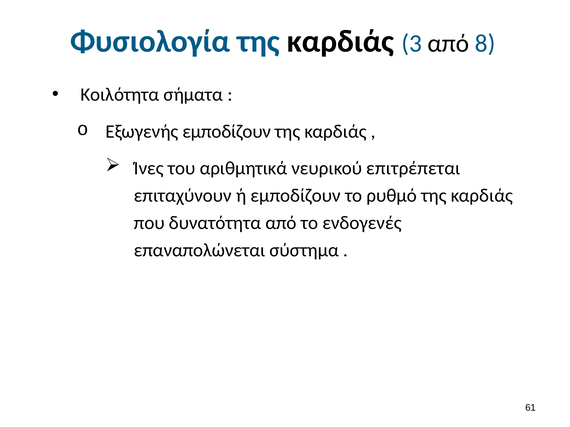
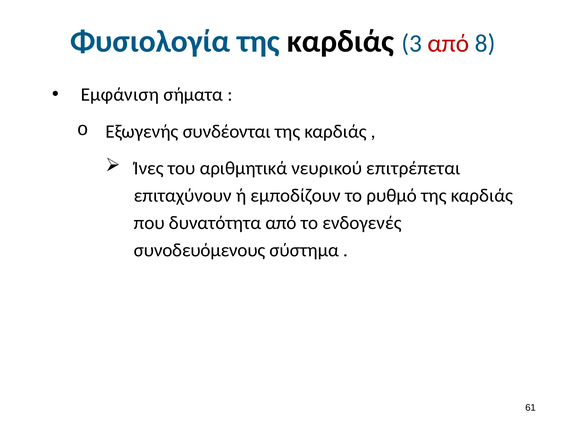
από at (448, 44) colour: black -> red
Κοιλότητα: Κοιλότητα -> Εμφάνιση
Εξωγενής εμποδίζουν: εμποδίζουν -> συνδέονται
επαναπολώνεται: επαναπολώνεται -> συνοδευόμενους
